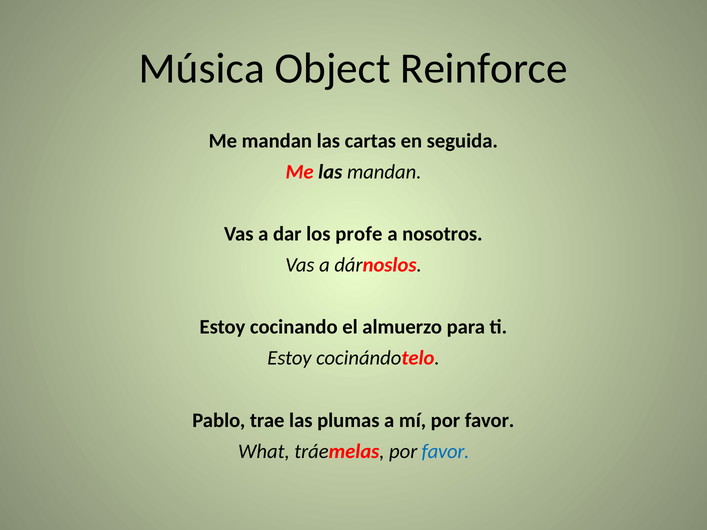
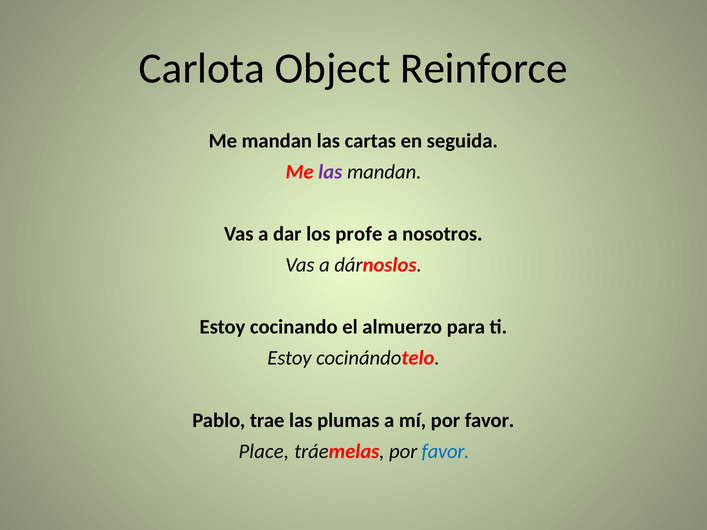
Música: Música -> Carlota
las at (330, 172) colour: black -> purple
What: What -> Place
